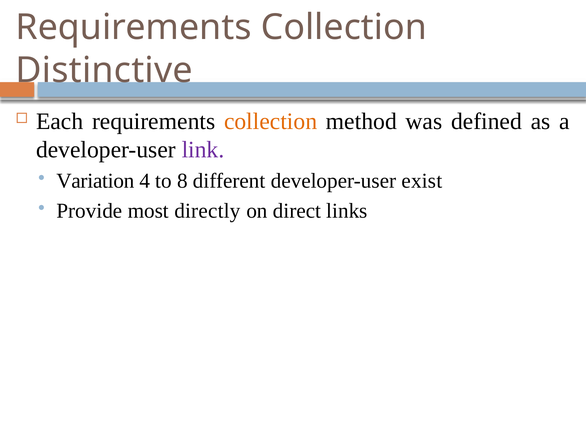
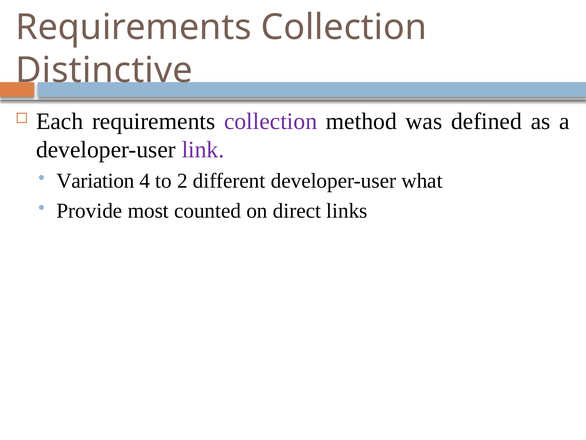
collection at (271, 121) colour: orange -> purple
8: 8 -> 2
exist: exist -> what
directly: directly -> counted
